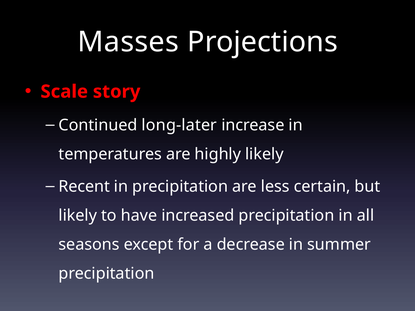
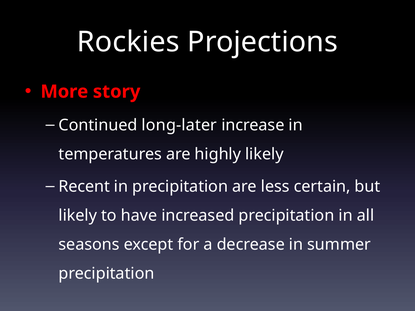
Masses: Masses -> Rockies
Scale: Scale -> More
